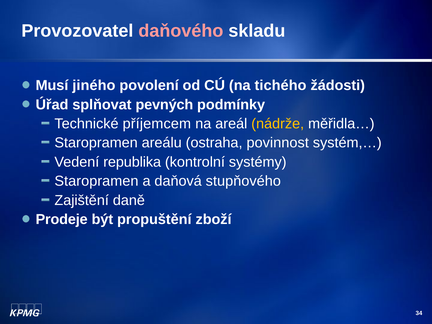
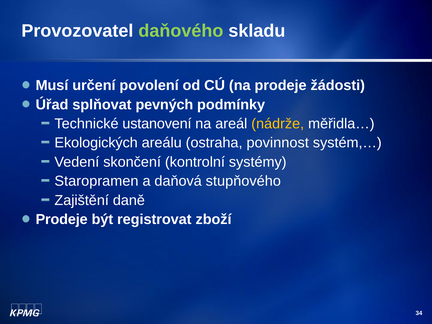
daňového colour: pink -> light green
jiného: jiného -> určení
na tichého: tichého -> prodeje
příjemcem: příjemcem -> ustanovení
Staropramen at (96, 143): Staropramen -> Ekologických
republika: republika -> skončení
propuštění: propuštění -> registrovat
